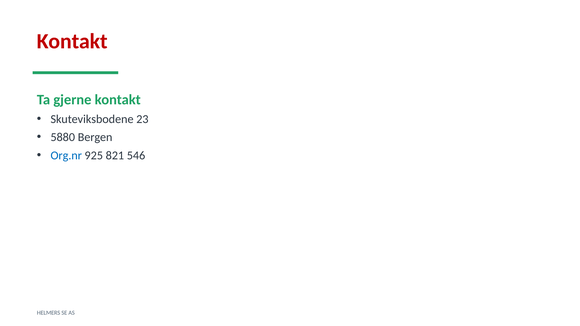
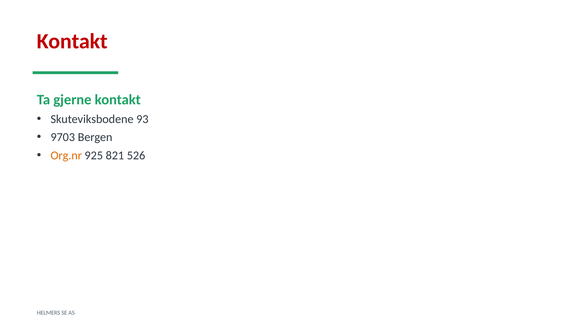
23: 23 -> 93
5880: 5880 -> 9703
Org.nr colour: blue -> orange
546: 546 -> 526
